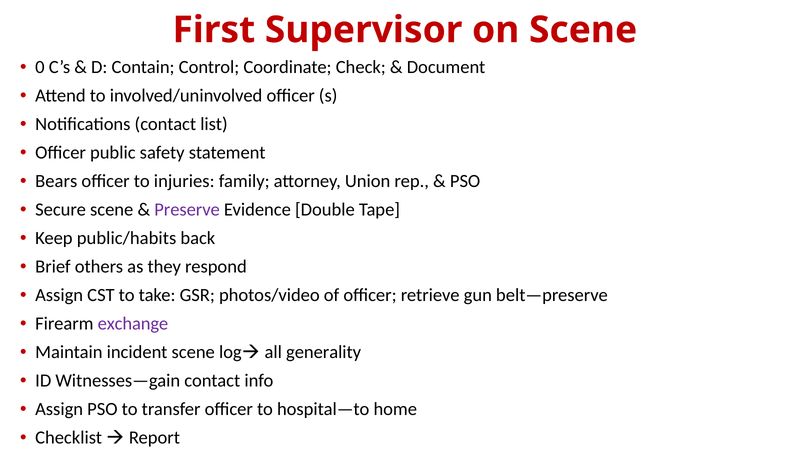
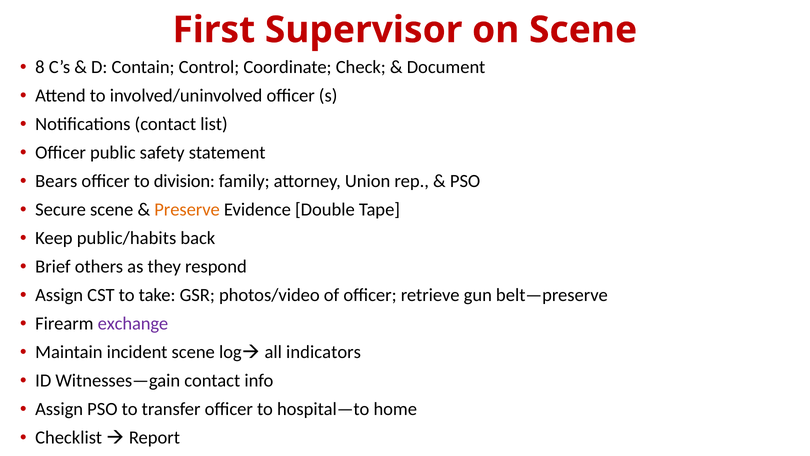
0: 0 -> 8
injuries: injuries -> division
Preserve colour: purple -> orange
generality: generality -> indicators
